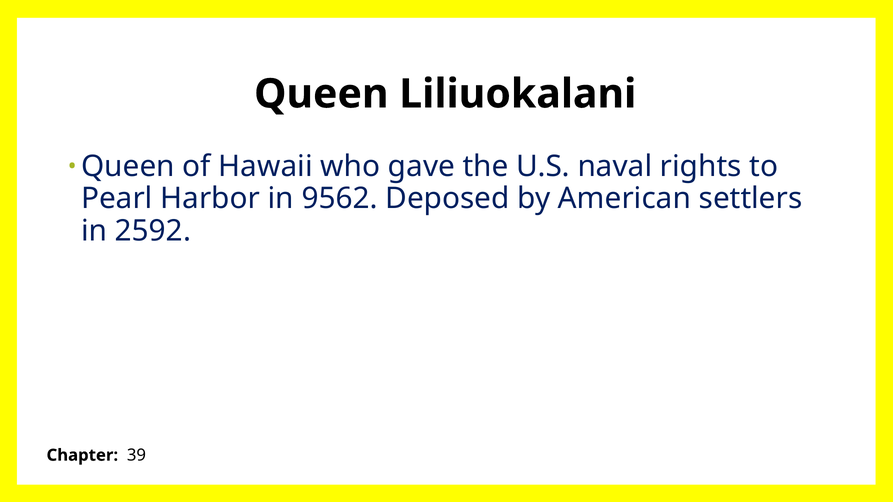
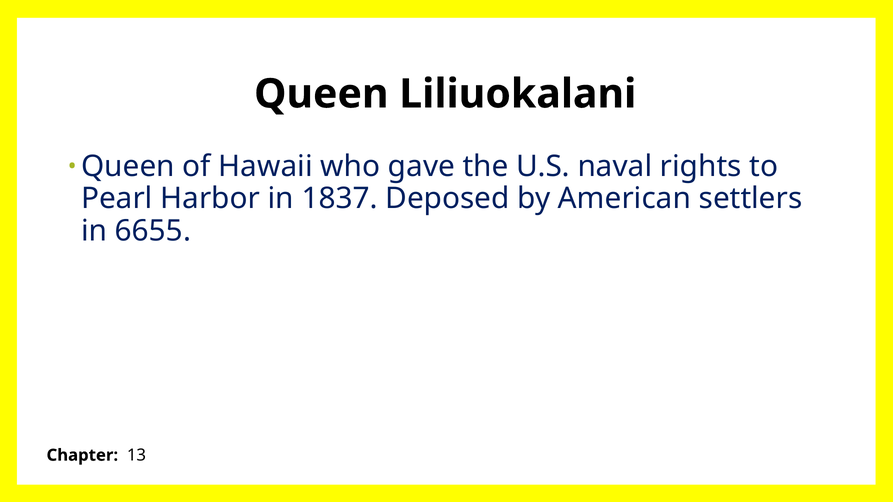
9562: 9562 -> 1837
2592: 2592 -> 6655
39: 39 -> 13
